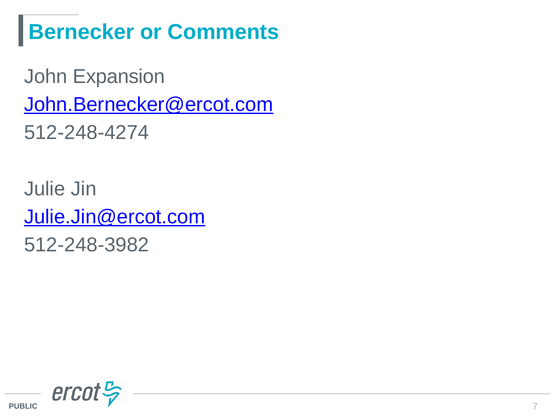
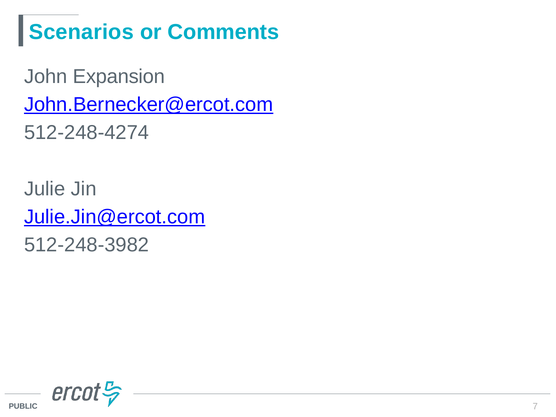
Bernecker: Bernecker -> Scenarios
